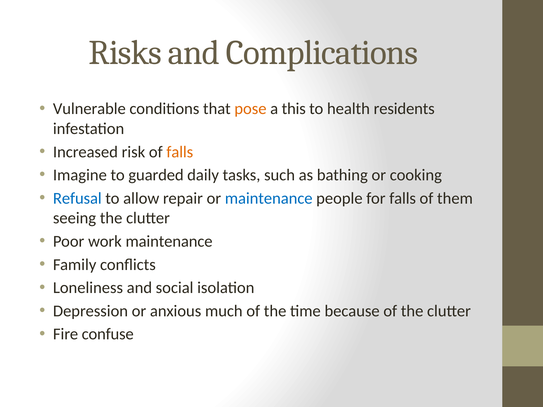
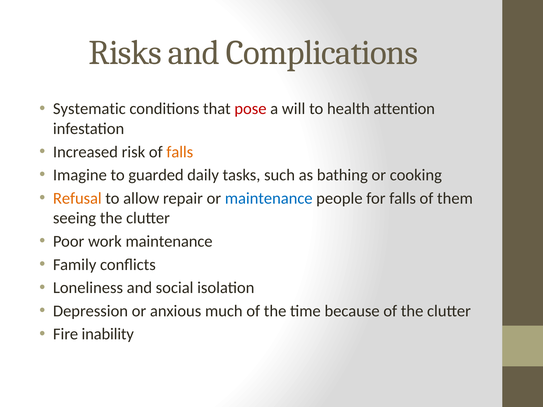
Vulnerable: Vulnerable -> Systematic
pose colour: orange -> red
this: this -> will
residents: residents -> attention
Refusal colour: blue -> orange
confuse: confuse -> inability
